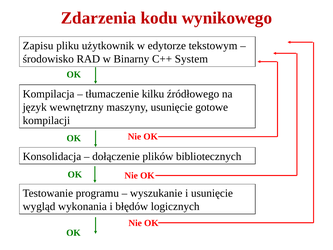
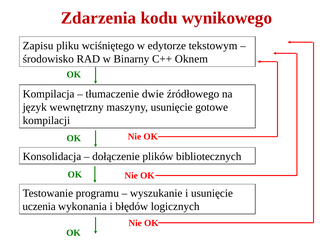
użytkownik: użytkownik -> wciśniętego
System: System -> Oknem
kilku: kilku -> dwie
wygląd: wygląd -> uczenia
